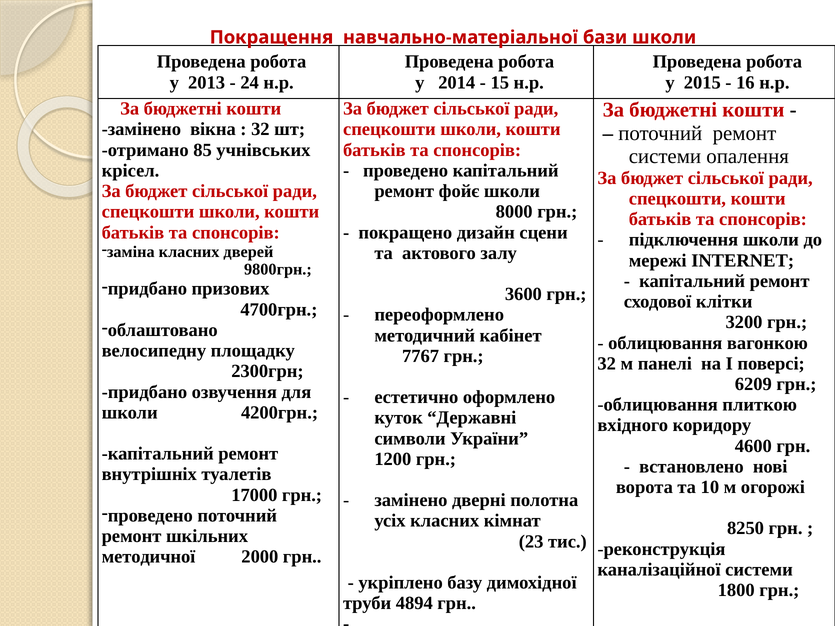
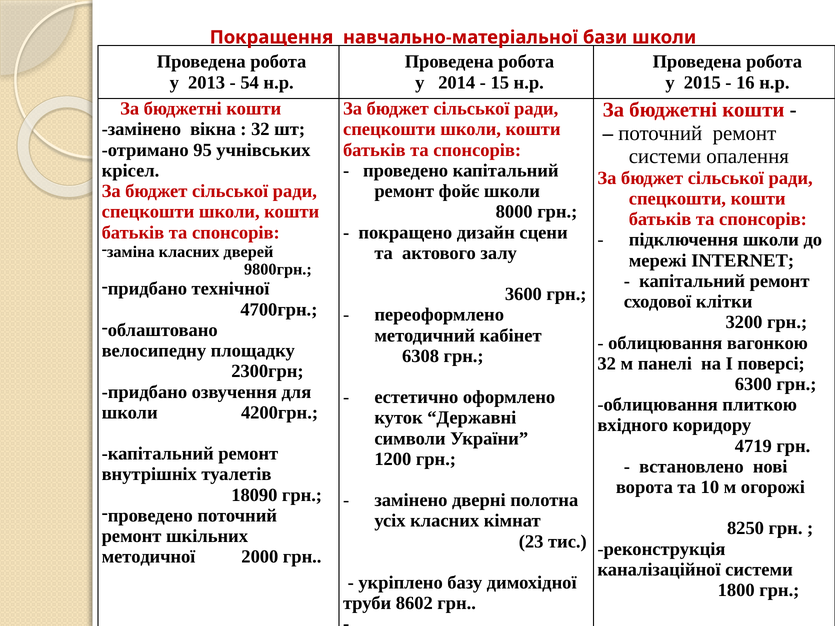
24: 24 -> 54
85: 85 -> 95
призових: призових -> технічної
7767: 7767 -> 6308
6209: 6209 -> 6300
4600: 4600 -> 4719
17000: 17000 -> 18090
4894: 4894 -> 8602
